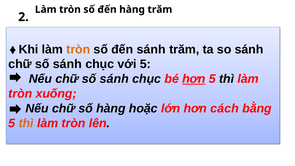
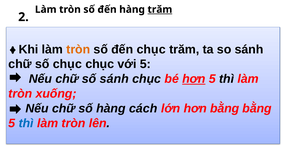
trăm at (160, 9) underline: none -> present
đến sánh: sánh -> chục
sánh at (67, 64): sánh -> chục
hoặc: hoặc -> cách
hơn cách: cách -> bằng
thì at (26, 123) colour: orange -> blue
